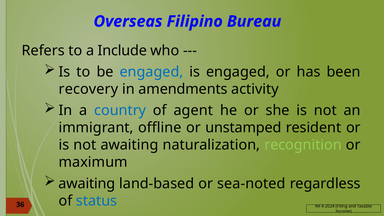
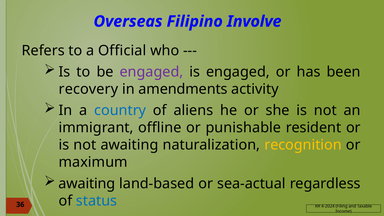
Bureau: Bureau -> Involve
Include: Include -> Official
engaged at (151, 72) colour: blue -> purple
agent: agent -> aliens
unstamped: unstamped -> punishable
recognition colour: light green -> yellow
sea-noted: sea-noted -> sea-actual
